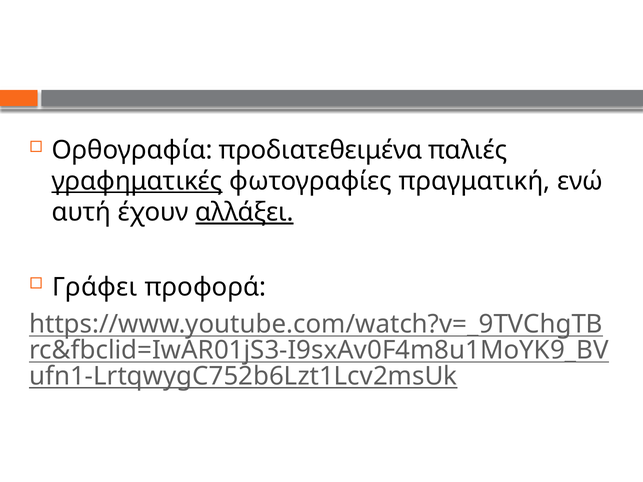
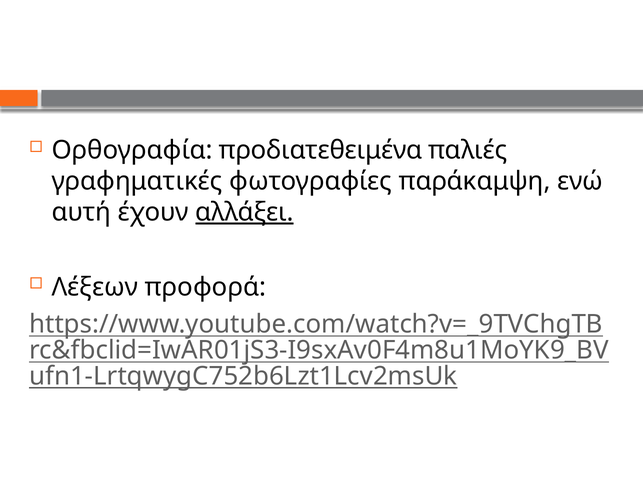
γραφηματικές underline: present -> none
πραγματική: πραγματική -> παράκαμψη
Γράφει: Γράφει -> Λέξεων
